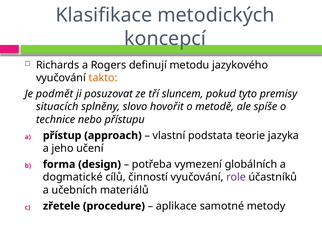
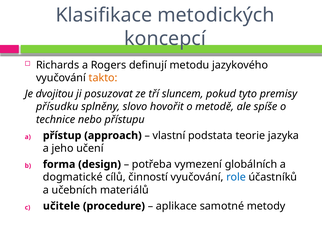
podmět: podmět -> dvojitou
situacích: situacích -> přísudku
role colour: purple -> blue
zřetele: zřetele -> učitele
